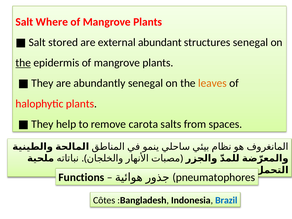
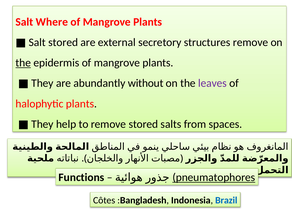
abundant: abundant -> secretory
structures senegal: senegal -> remove
abundantly senegal: senegal -> without
leaves colour: orange -> purple
remove carota: carota -> stored
pneumatophores underline: none -> present
